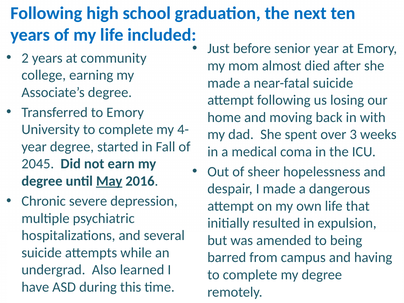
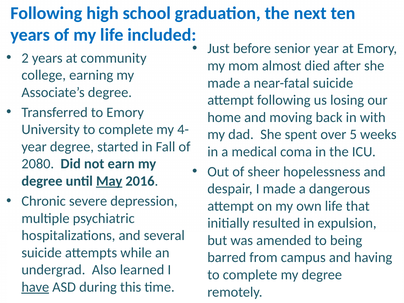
3: 3 -> 5
2045: 2045 -> 2080
have underline: none -> present
